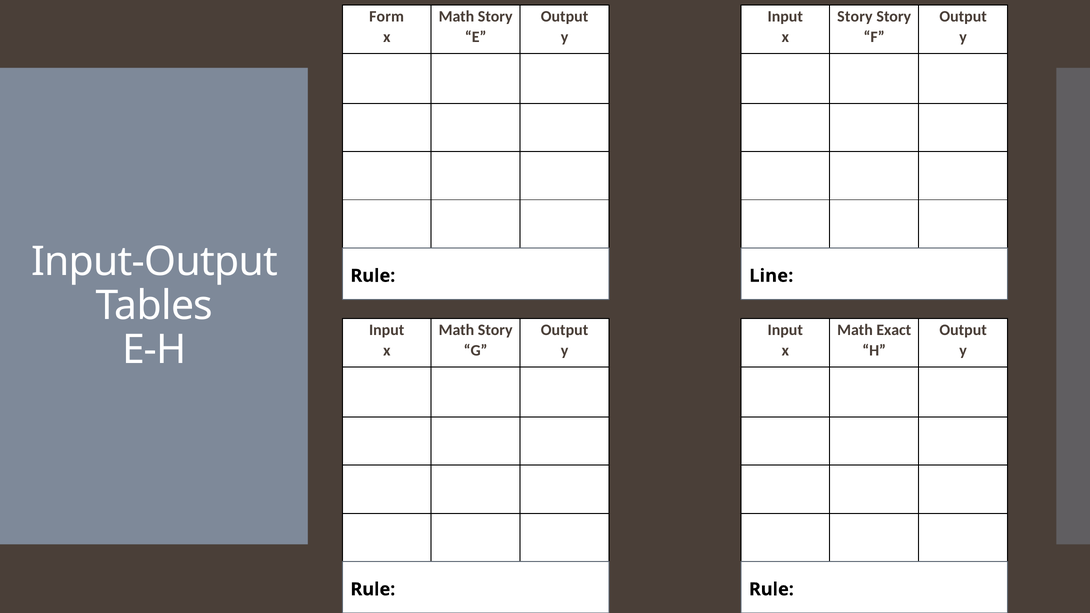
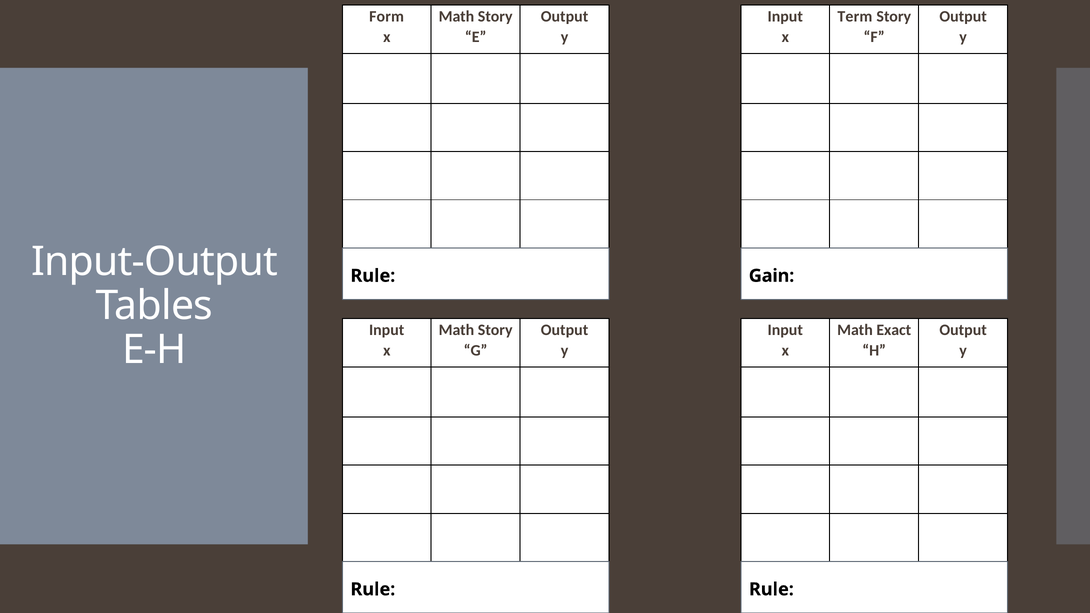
Story at (855, 16): Story -> Term
Line: Line -> Gain
